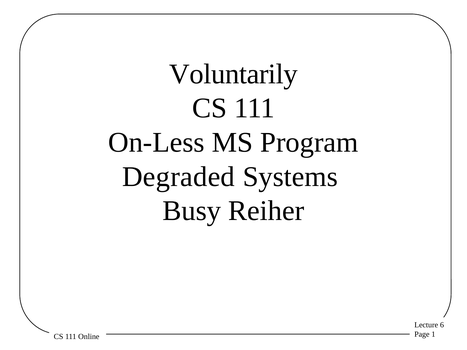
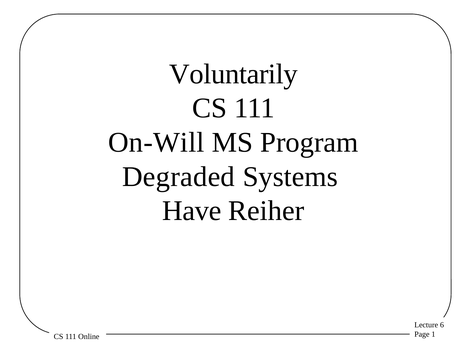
On-Less: On-Less -> On-Will
Busy: Busy -> Have
